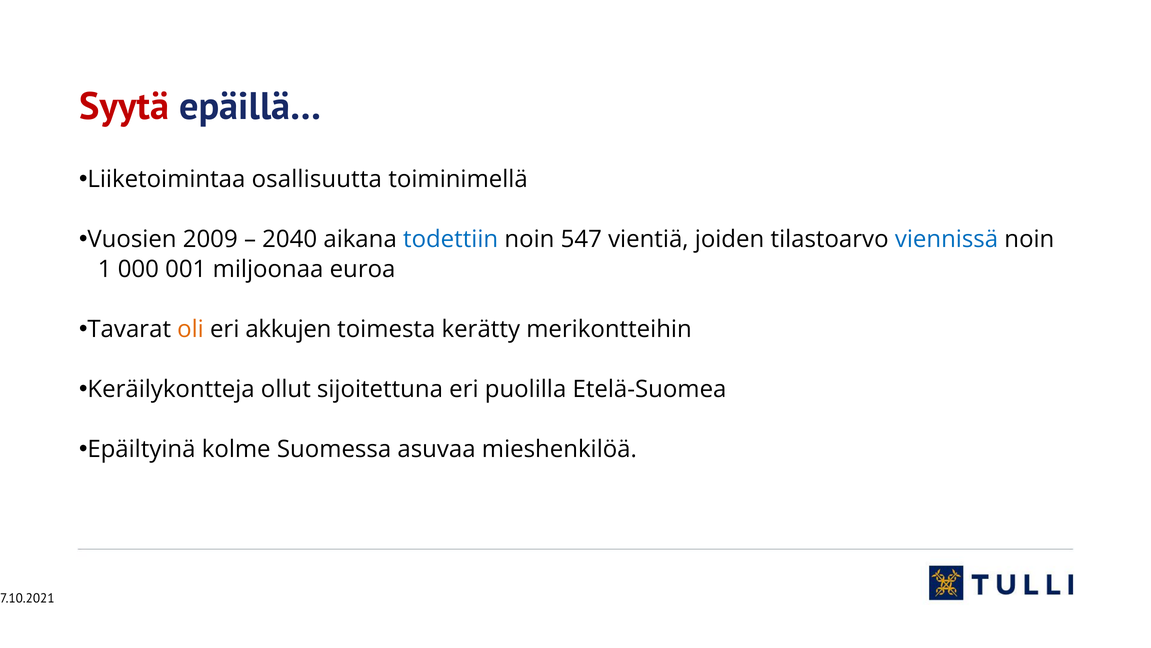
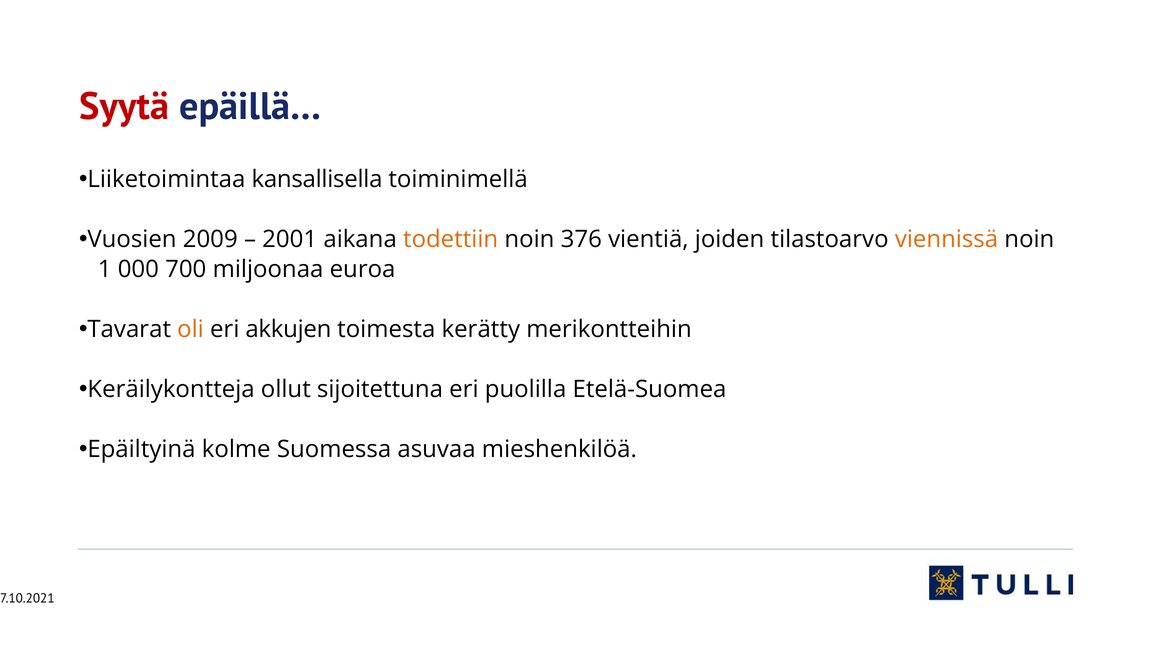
osallisuutta: osallisuutta -> kansallisella
2040: 2040 -> 2001
todettiin colour: blue -> orange
547: 547 -> 376
viennissä colour: blue -> orange
001: 001 -> 700
